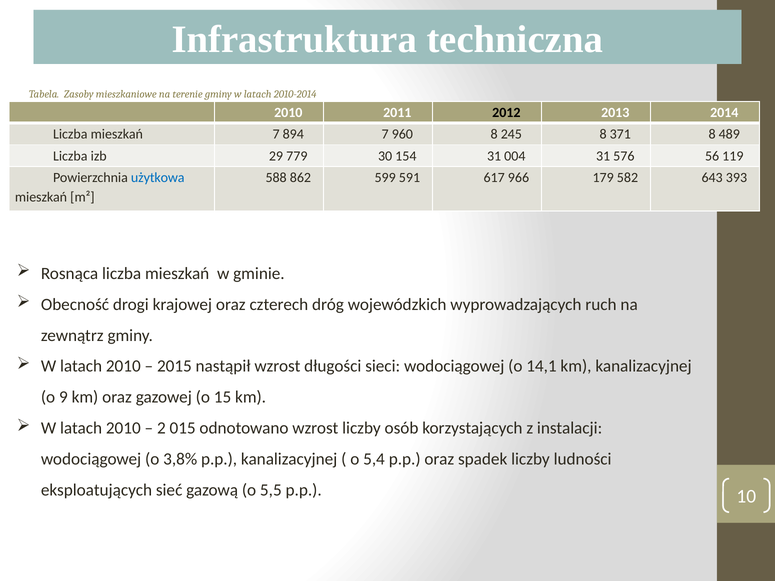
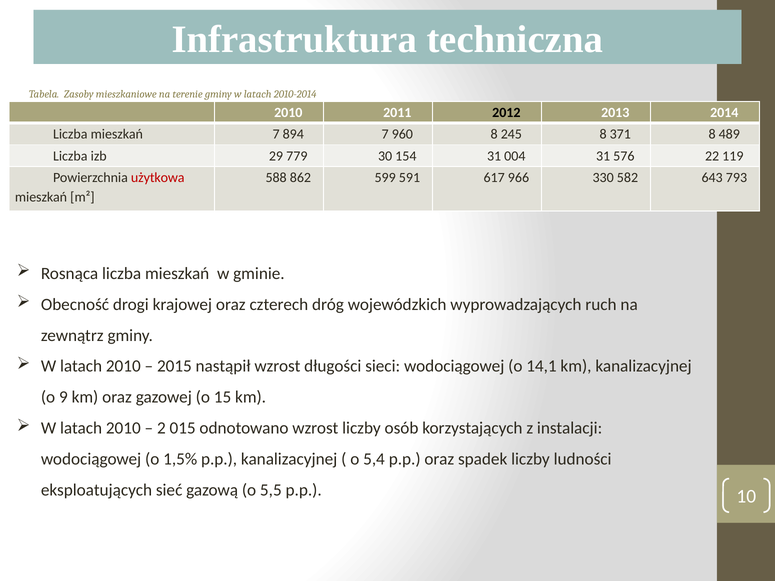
56: 56 -> 22
użytkowa colour: blue -> red
179: 179 -> 330
393: 393 -> 793
3,8%: 3,8% -> 1,5%
